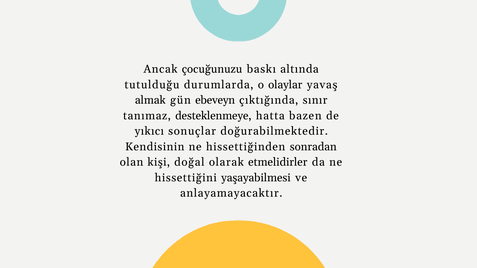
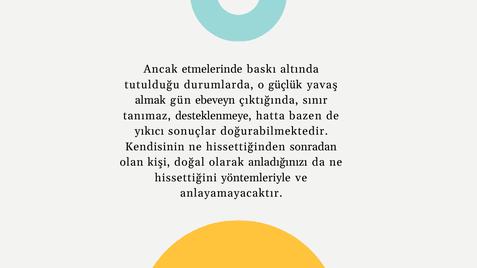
çocuğunuzu: çocuğunuzu -> etmelerinde
olaylar: olaylar -> güçlük
etmelidirler: etmelidirler -> anladığınızı
yaşayabilmesi: yaşayabilmesi -> yöntemleriyle
